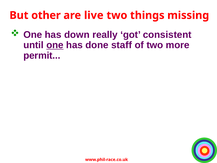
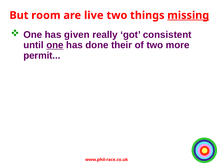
other: other -> room
missing underline: none -> present
down: down -> given
staff: staff -> their
